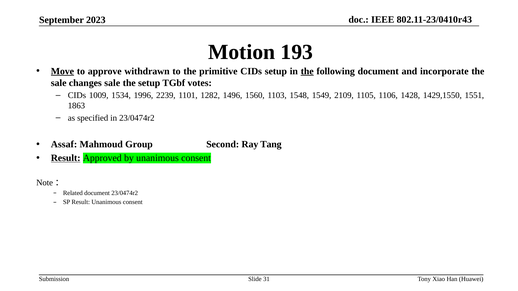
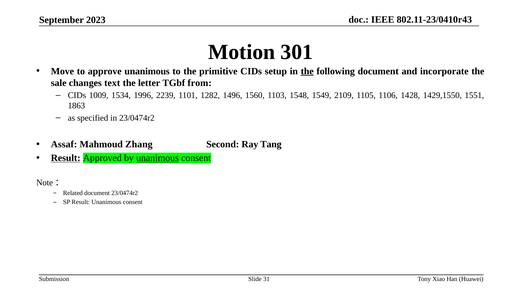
193: 193 -> 301
Move underline: present -> none
approve withdrawn: withdrawn -> unanimous
changes sale: sale -> text
the setup: setup -> letter
votes: votes -> from
Group: Group -> Zhang
unanimous at (158, 158) underline: none -> present
